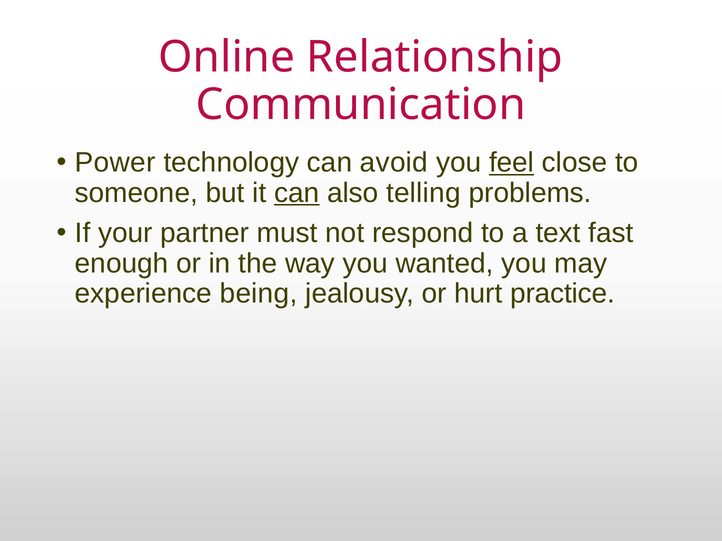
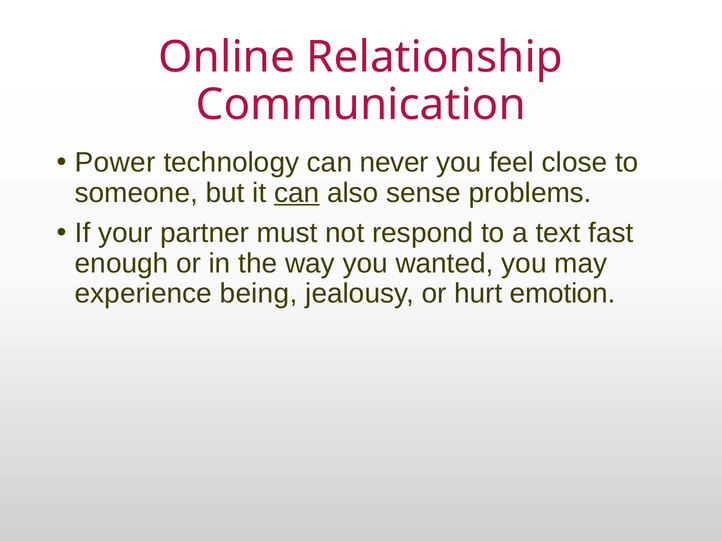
avoid: avoid -> never
feel underline: present -> none
telling: telling -> sense
practice: practice -> emotion
